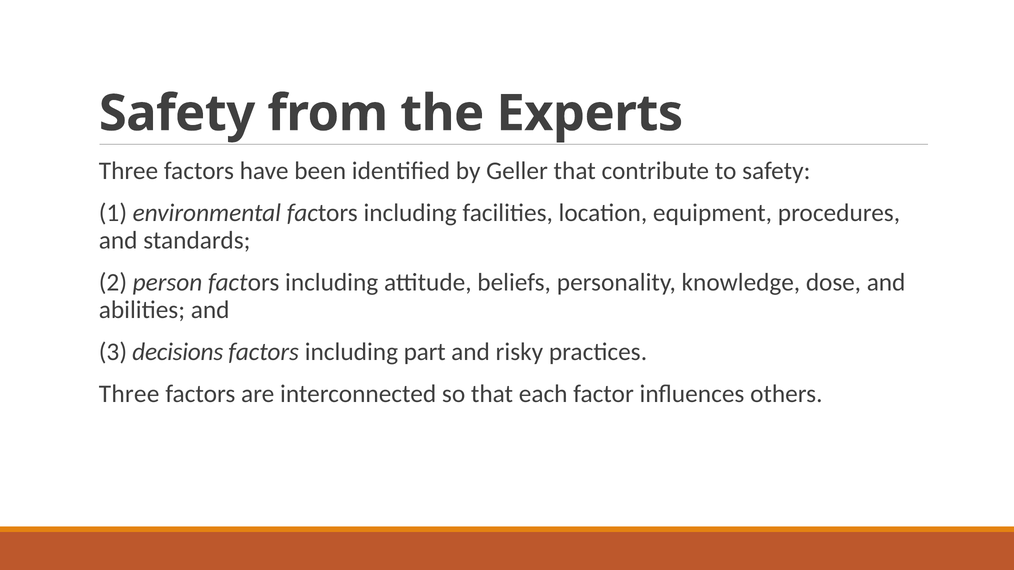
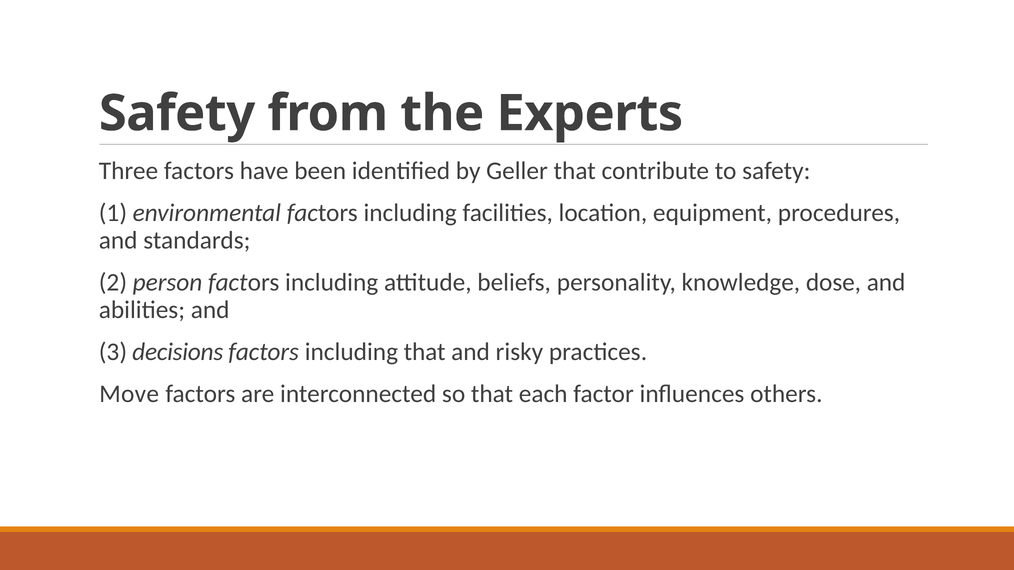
including part: part -> that
Three at (129, 394): Three -> Move
